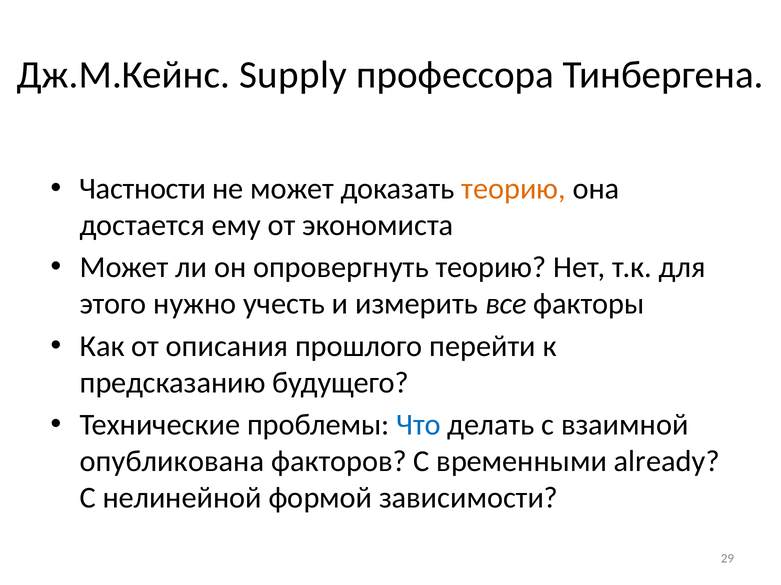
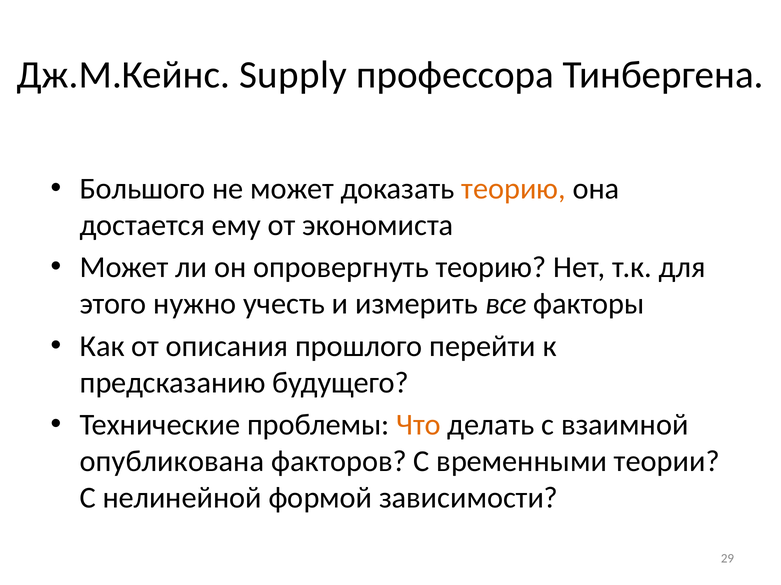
Частности: Частности -> Большого
Что colour: blue -> orange
already: already -> теории
